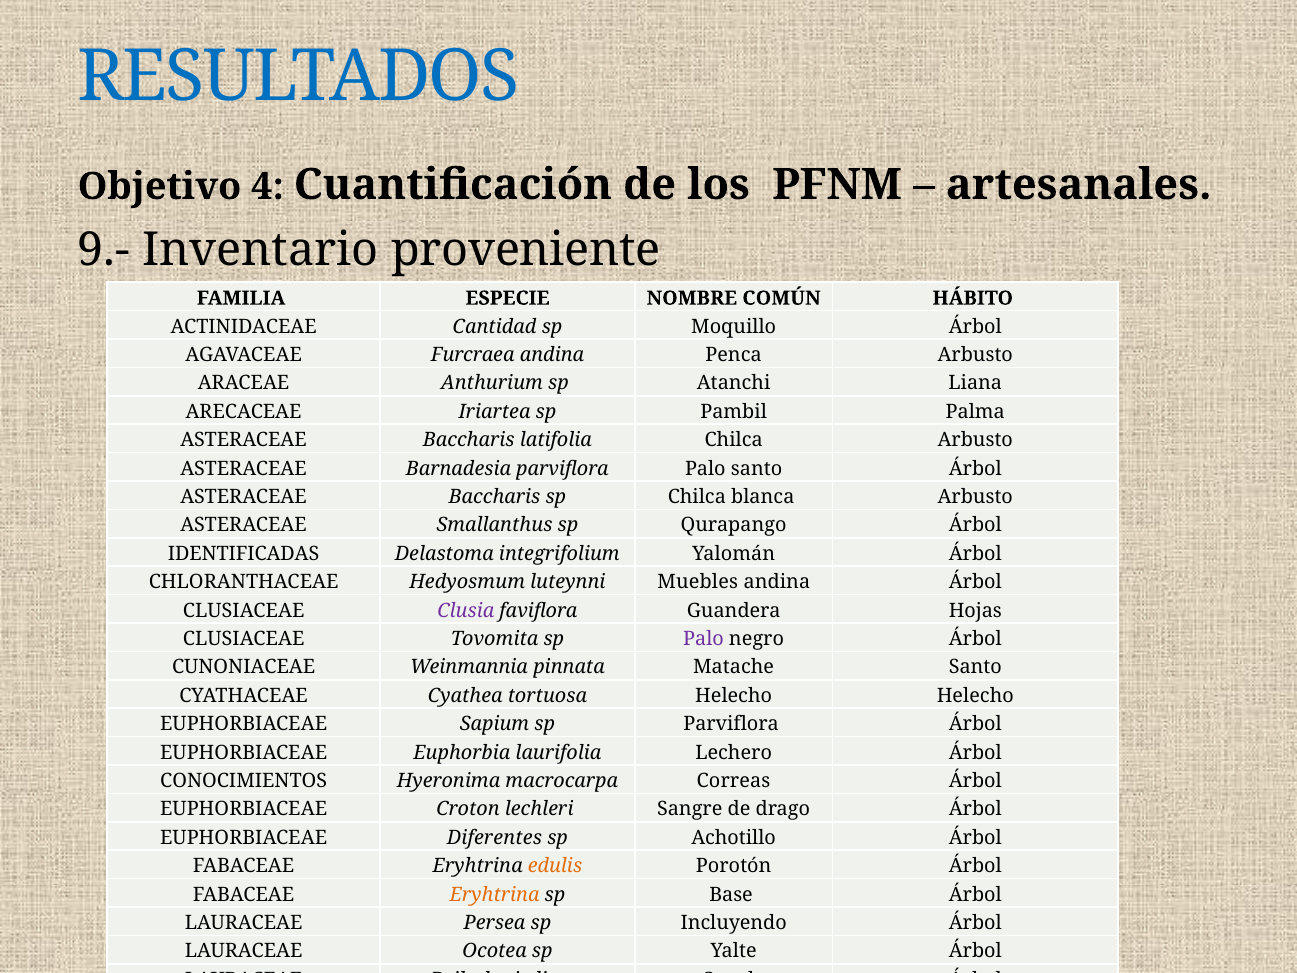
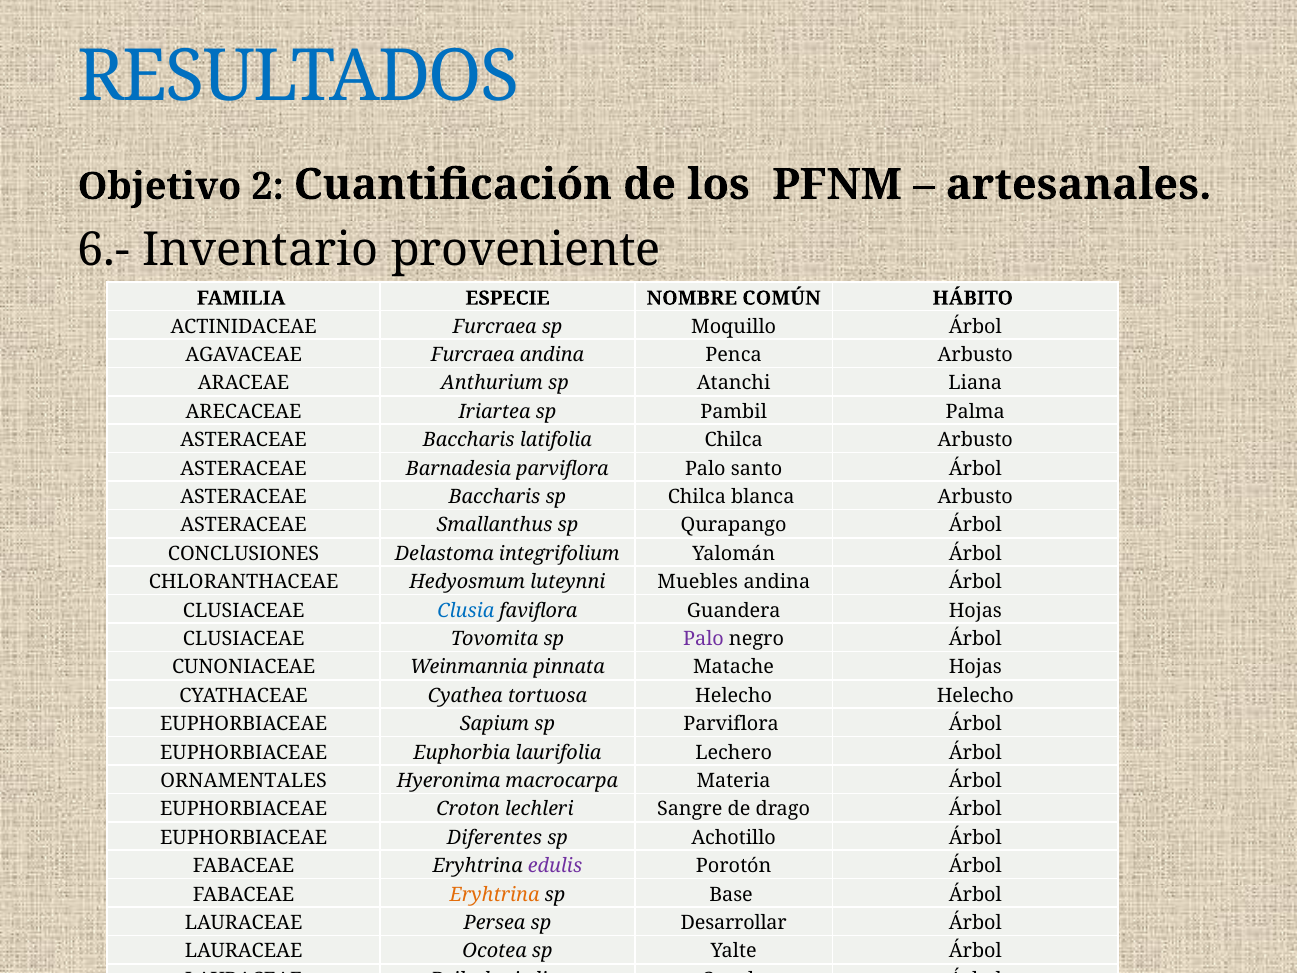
4: 4 -> 2
9.-: 9.- -> 6.-
ACTINIDACEAE Cantidad: Cantidad -> Furcraea
IDENTIFICADAS: IDENTIFICADAS -> CONCLUSIONES
Clusia colour: purple -> blue
Matache Santo: Santo -> Hojas
CONOCIMIENTOS: CONOCIMIENTOS -> ORNAMENTALES
Correas: Correas -> Materia
edulis colour: orange -> purple
Incluyendo: Incluyendo -> Desarrollar
